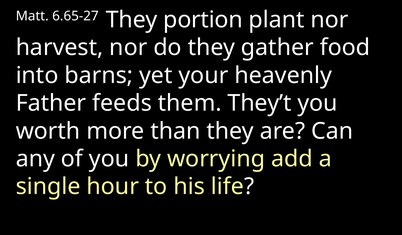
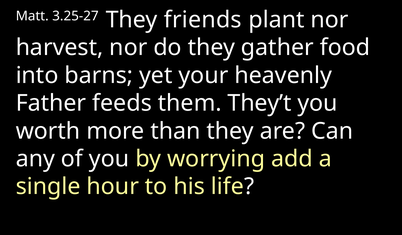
6.65-27: 6.65-27 -> 3.25-27
portion: portion -> friends
